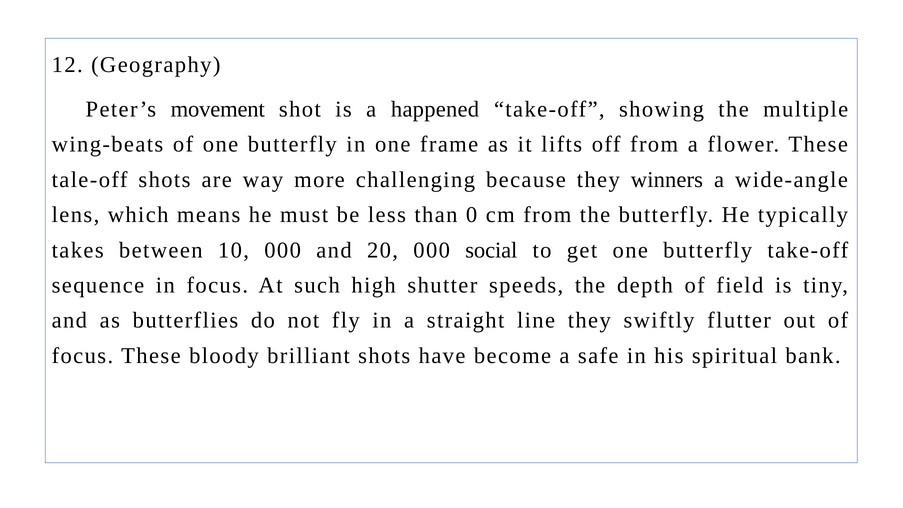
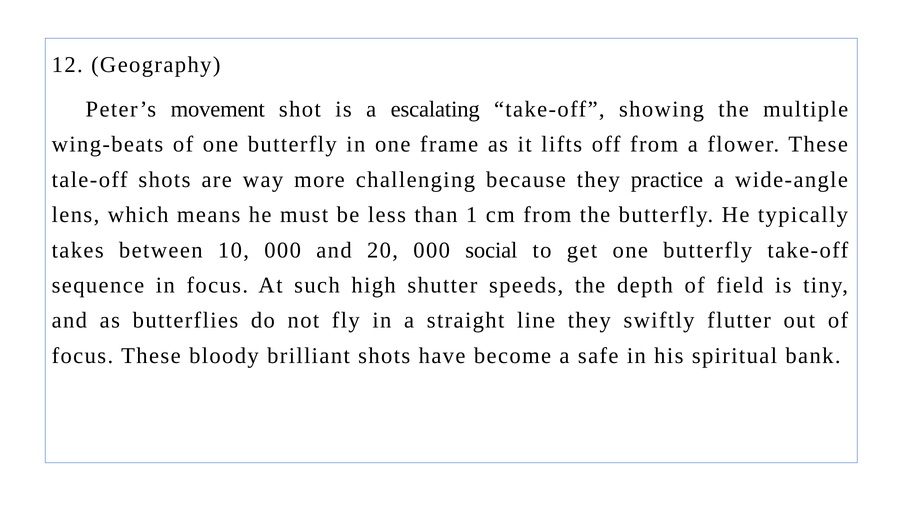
happened: happened -> escalating
winners: winners -> practice
0: 0 -> 1
